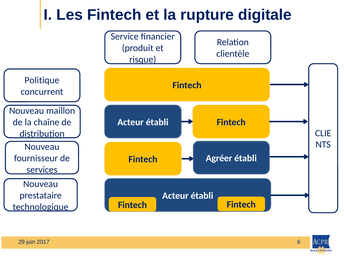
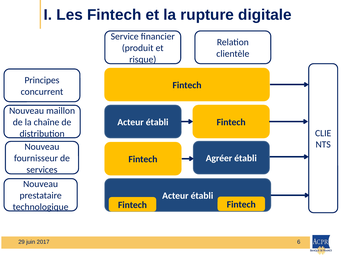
Politique: Politique -> Principes
